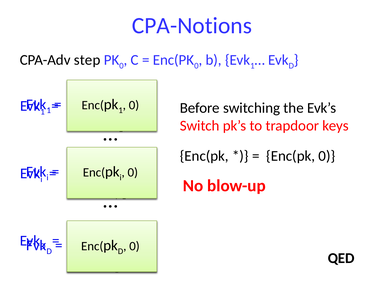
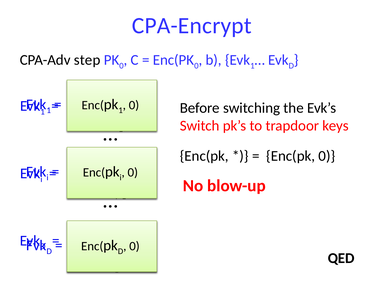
CPA-Notions: CPA-Notions -> CPA-Encrypt
